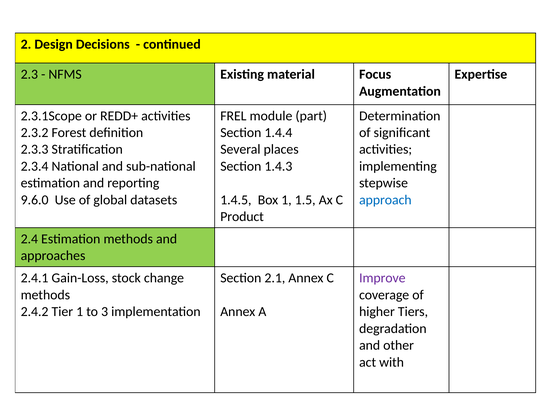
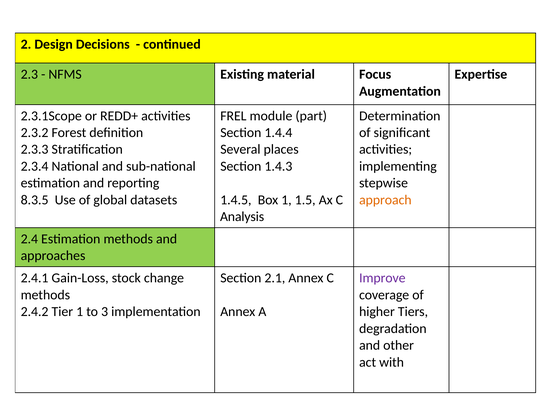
9.6.0: 9.6.0 -> 8.3.5
approach colour: blue -> orange
Product: Product -> Analysis
